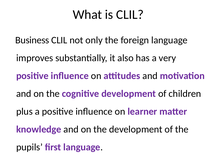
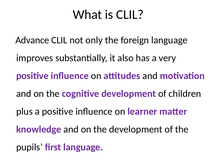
Business: Business -> Advance
